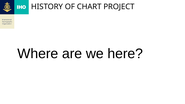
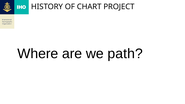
here: here -> path
